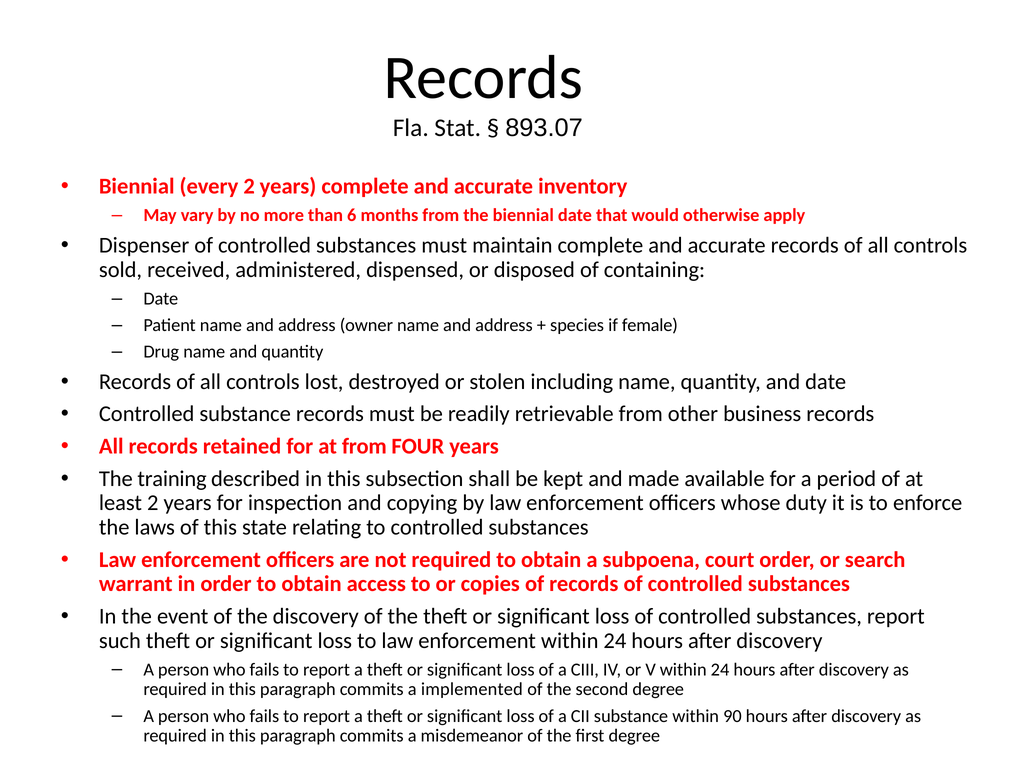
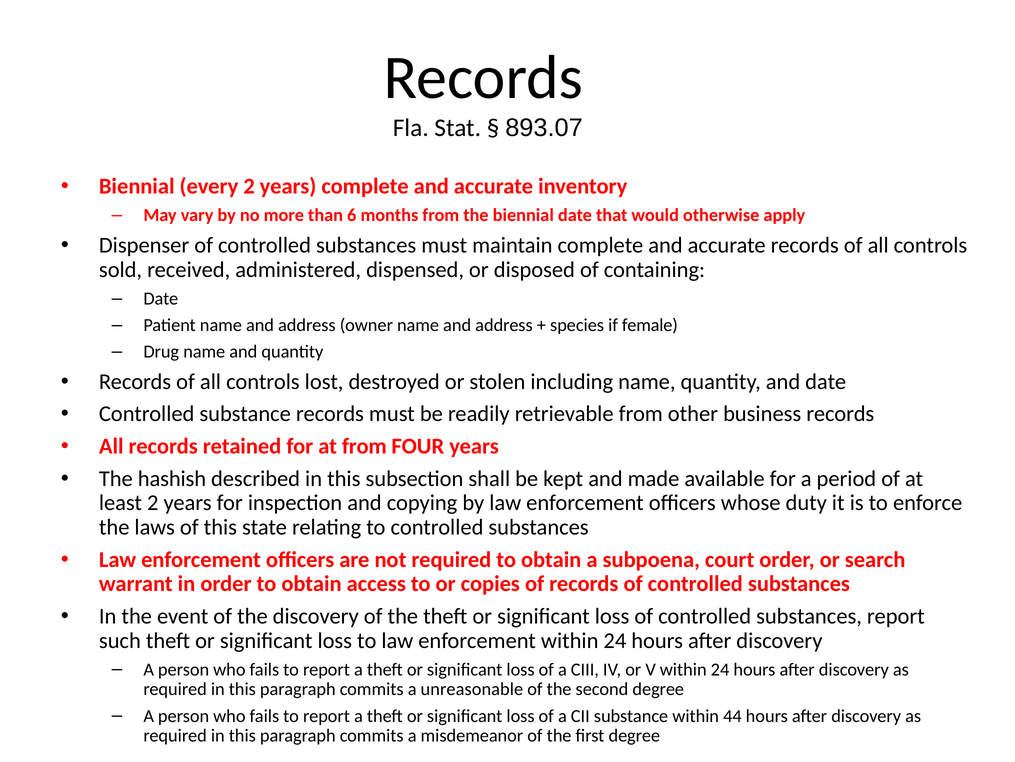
training: training -> hashish
implemented: implemented -> unreasonable
90: 90 -> 44
